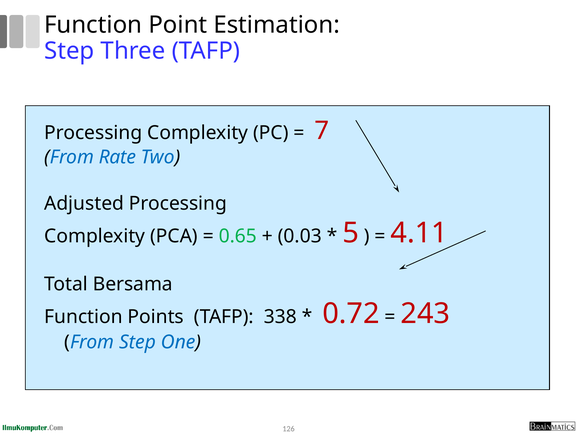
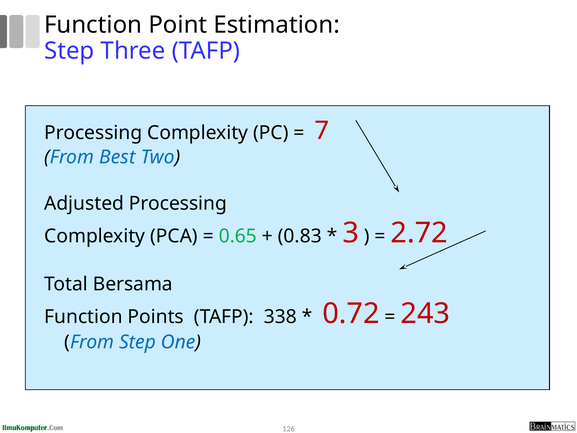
Rate: Rate -> Best
0.03: 0.03 -> 0.83
5: 5 -> 3
4.11: 4.11 -> 2.72
